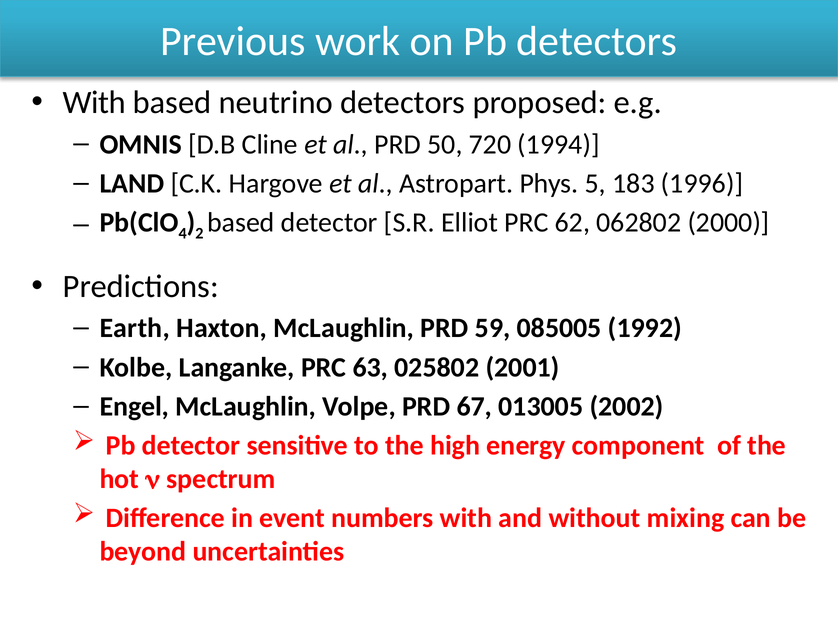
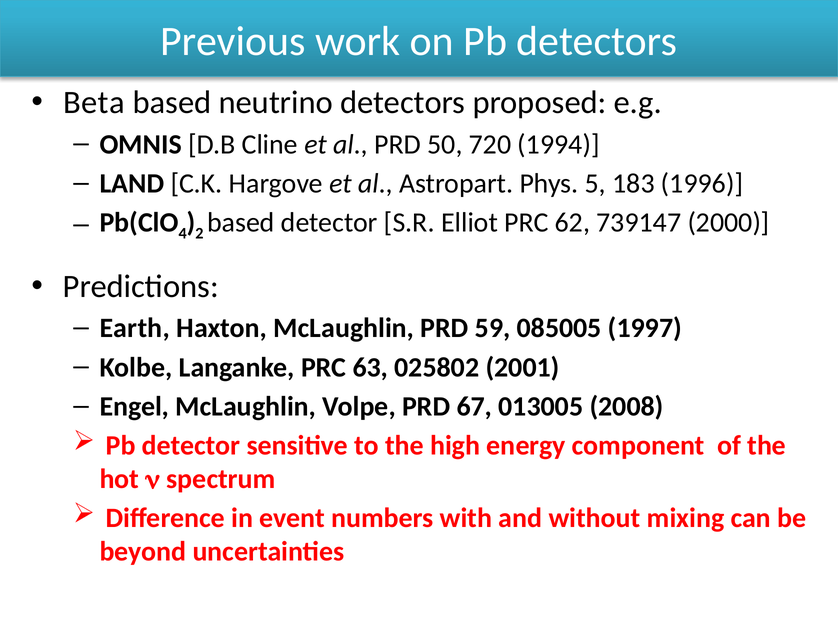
With at (94, 103): With -> Beta
062802: 062802 -> 739147
1992: 1992 -> 1997
2002: 2002 -> 2008
